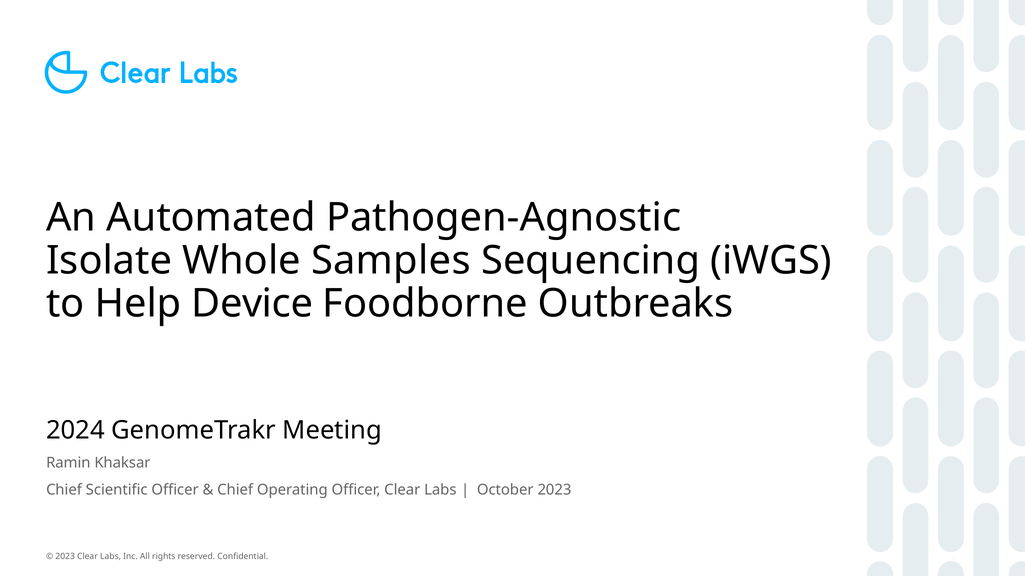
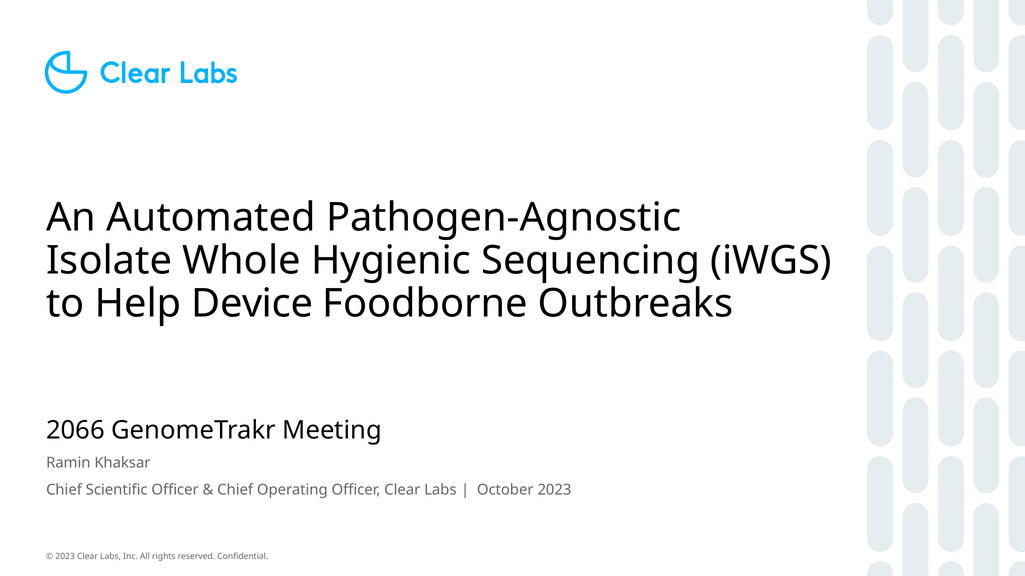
Samples: Samples -> Hygienic
2024: 2024 -> 2066
